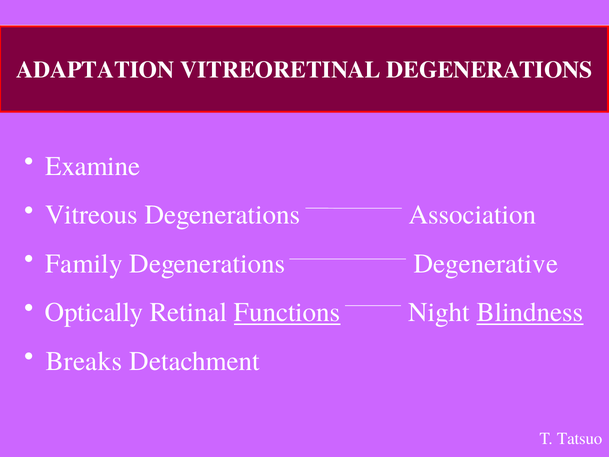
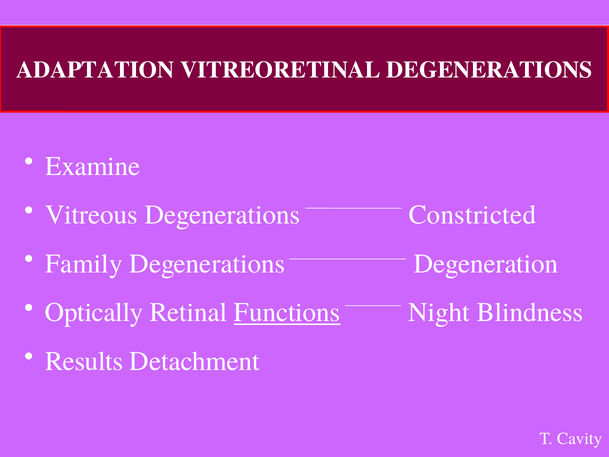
Association: Association -> Constricted
Degenerative: Degenerative -> Degeneration
Blindness underline: present -> none
Breaks: Breaks -> Results
Tatsuo: Tatsuo -> Cavity
